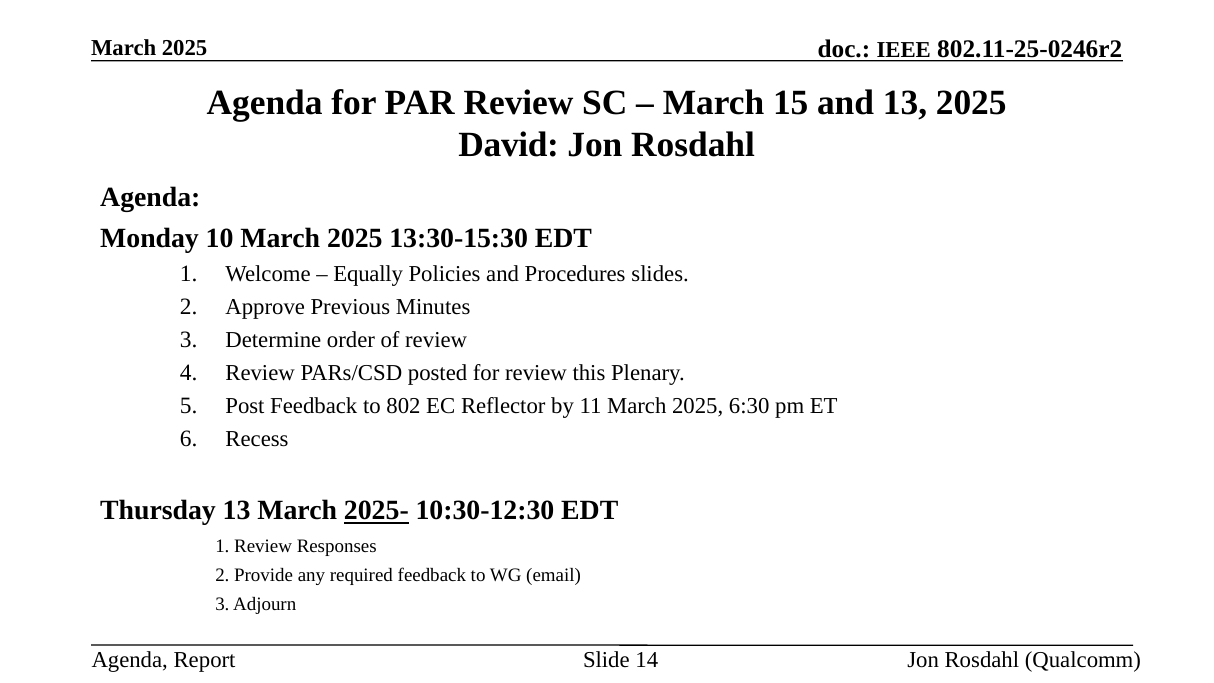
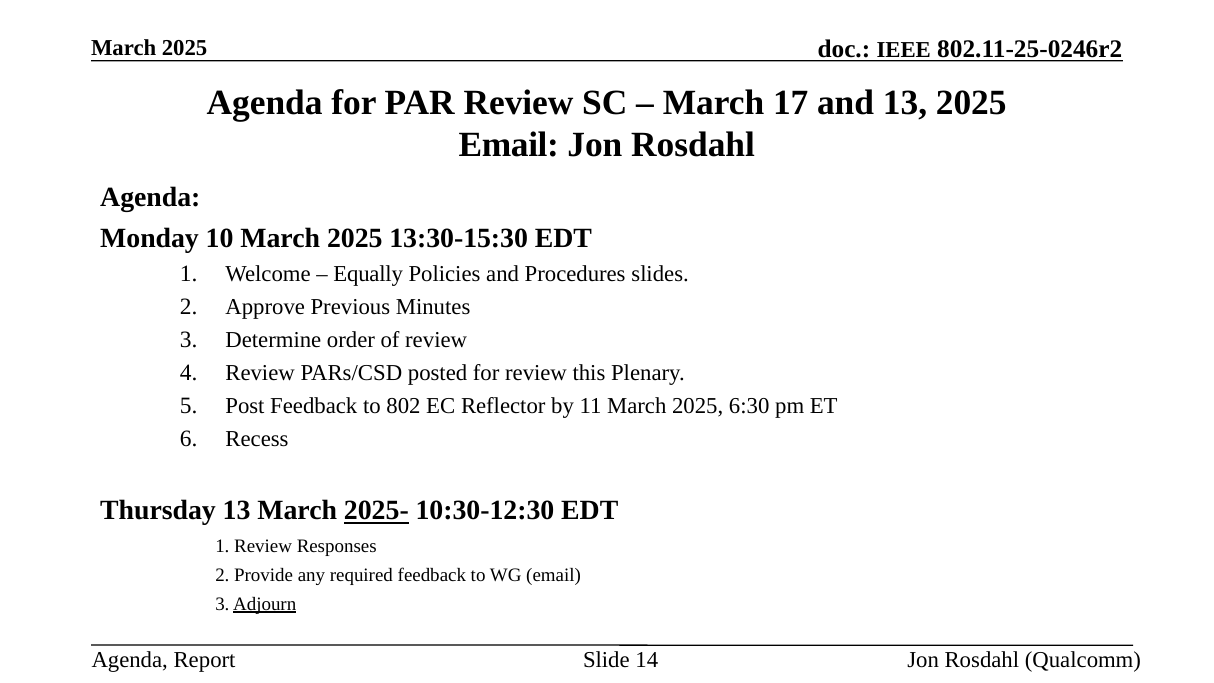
15: 15 -> 17
David at (509, 145): David -> Email
Adjourn underline: none -> present
